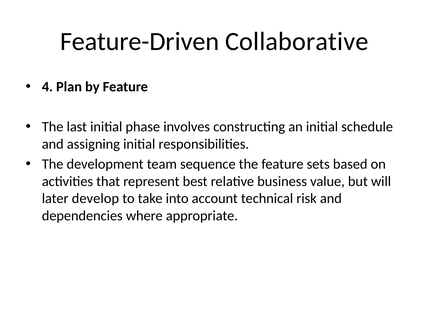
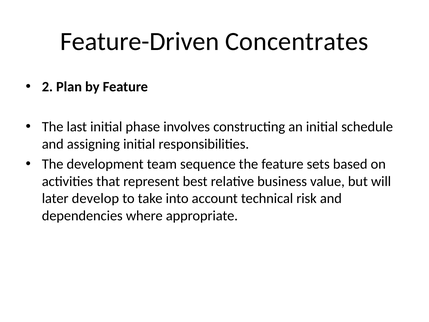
Collaborative: Collaborative -> Concentrates
4: 4 -> 2
